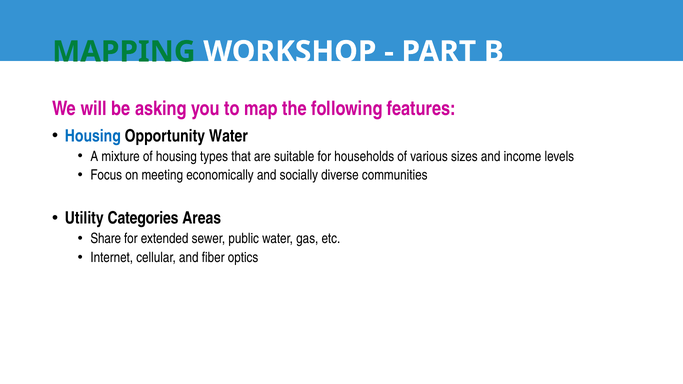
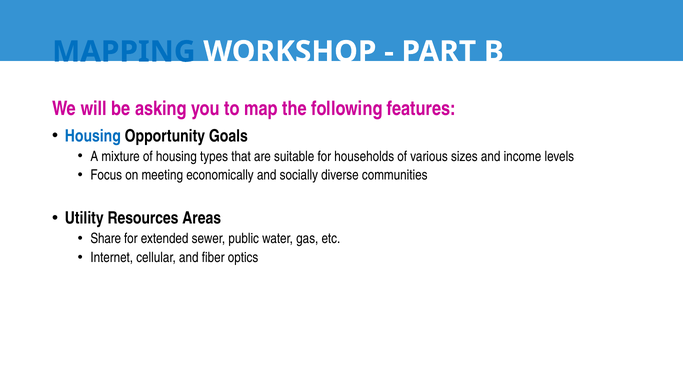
MAPPING colour: green -> blue
Opportunity Water: Water -> Goals
Categories: Categories -> Resources
